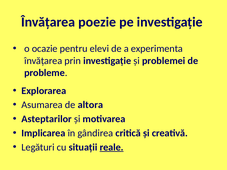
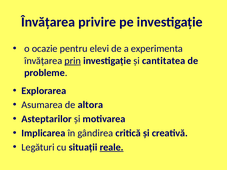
poezie: poezie -> privire
prin underline: none -> present
problemei: problemei -> cantitatea
